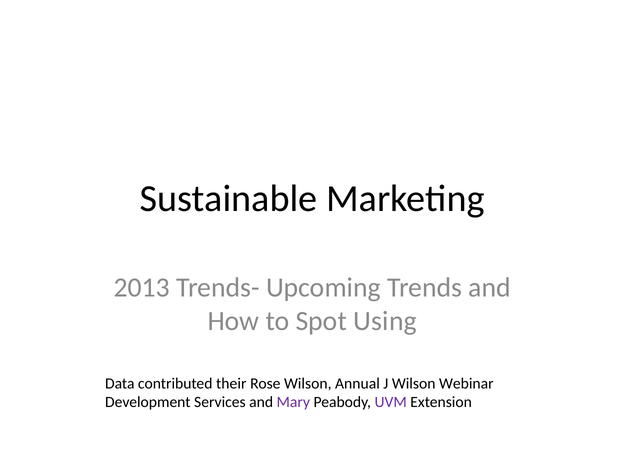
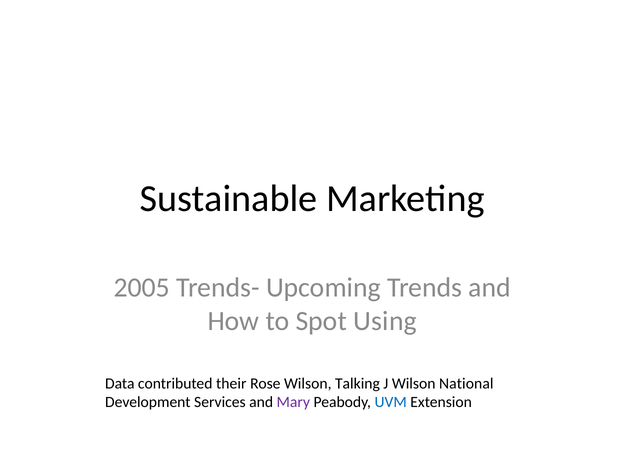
2013: 2013 -> 2005
Annual: Annual -> Talking
Webinar: Webinar -> National
UVM colour: purple -> blue
